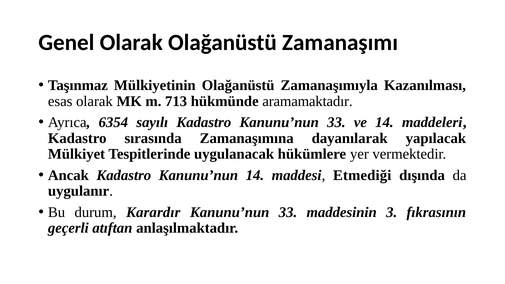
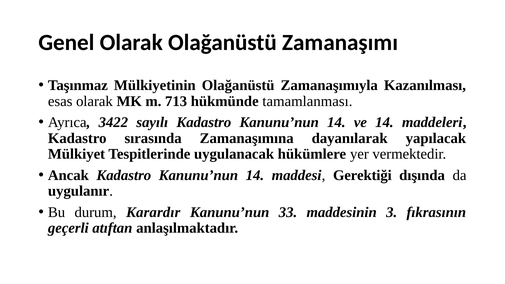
aramamaktadır: aramamaktadır -> tamamlanması
6354: 6354 -> 3422
sayılı Kadastro Kanunu’nun 33: 33 -> 14
Etmediği: Etmediği -> Gerektiği
